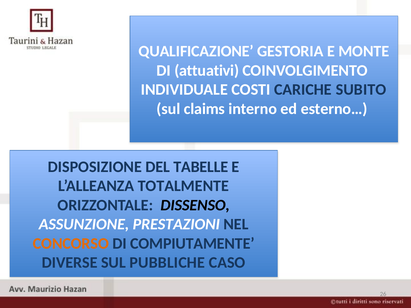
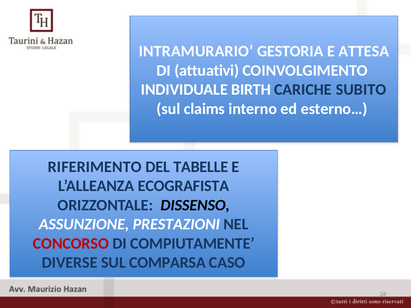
QUALIFICAZIONE: QUALIFICAZIONE -> INTRAMURARIO
MONTE: MONTE -> ATTESA
COSTI: COSTI -> BIRTH
DISPOSIZIONE: DISPOSIZIONE -> RIFERIMENTO
TOTALMENTE: TOTALMENTE -> ECOGRAFISTA
CONCORSO colour: orange -> red
PUBBLICHE: PUBBLICHE -> COMPARSA
